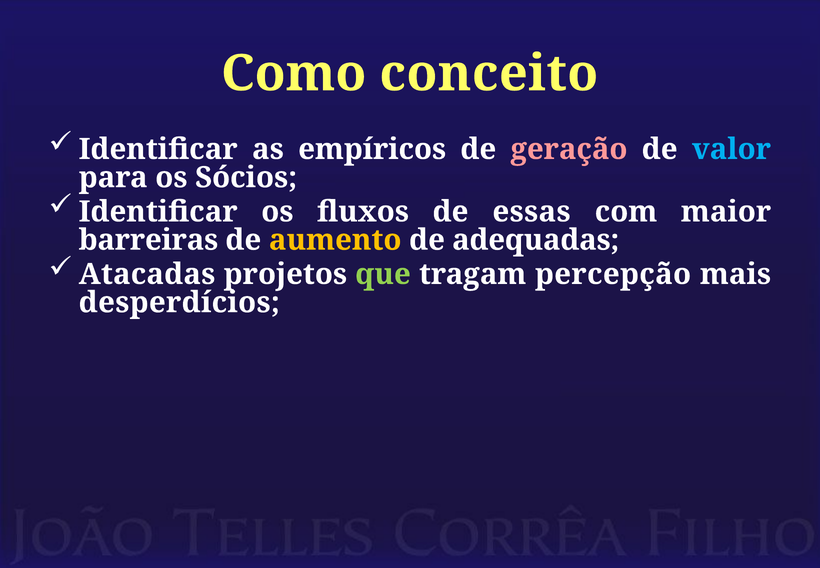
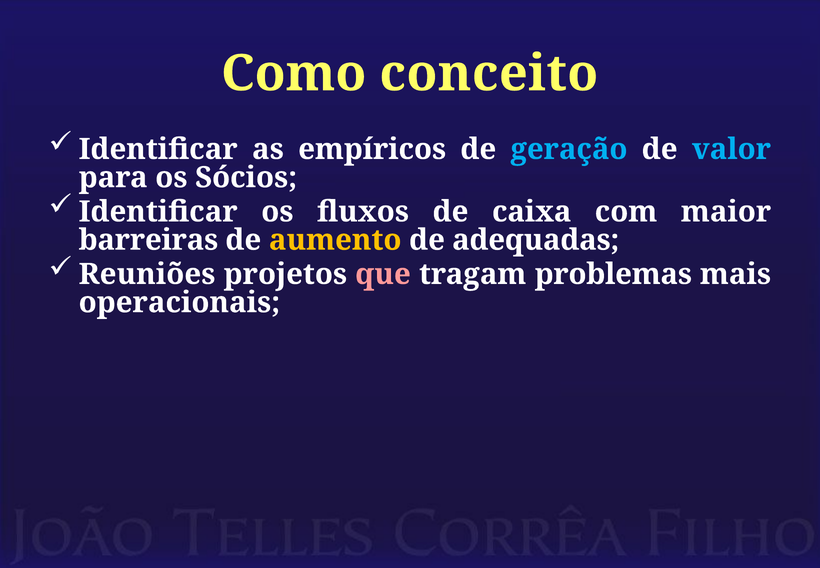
geração colour: pink -> light blue
essas: essas -> caixa
Atacadas: Atacadas -> Reuniões
que colour: light green -> pink
percepção: percepção -> problemas
desperdícios: desperdícios -> operacionais
